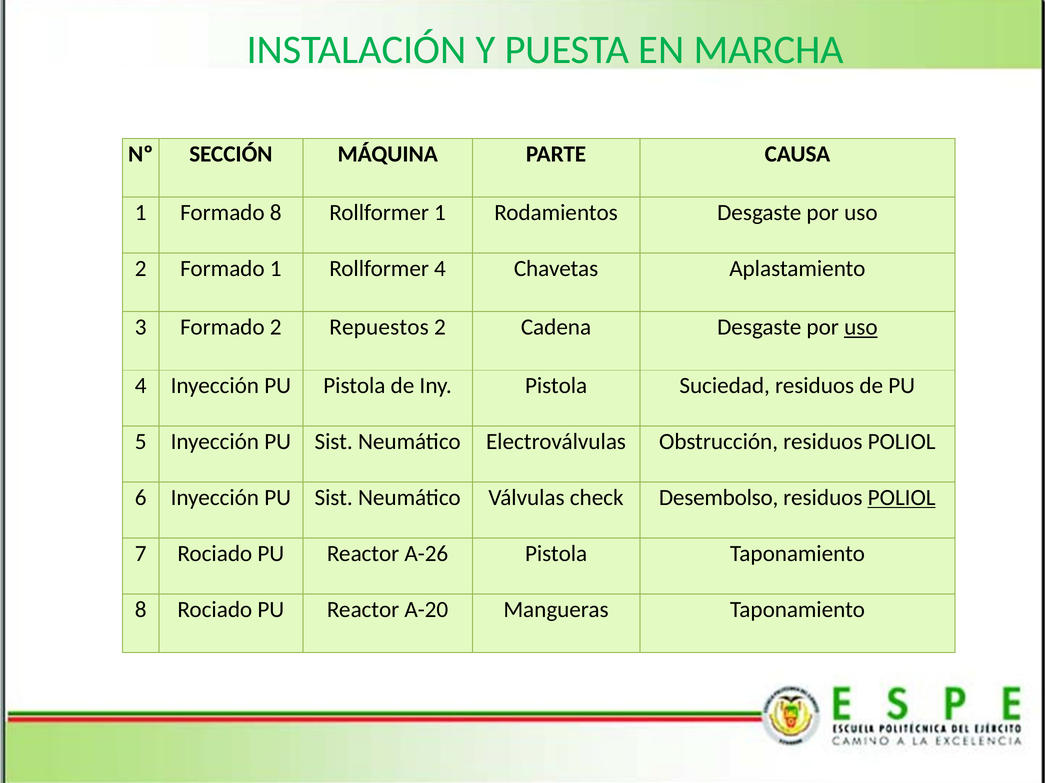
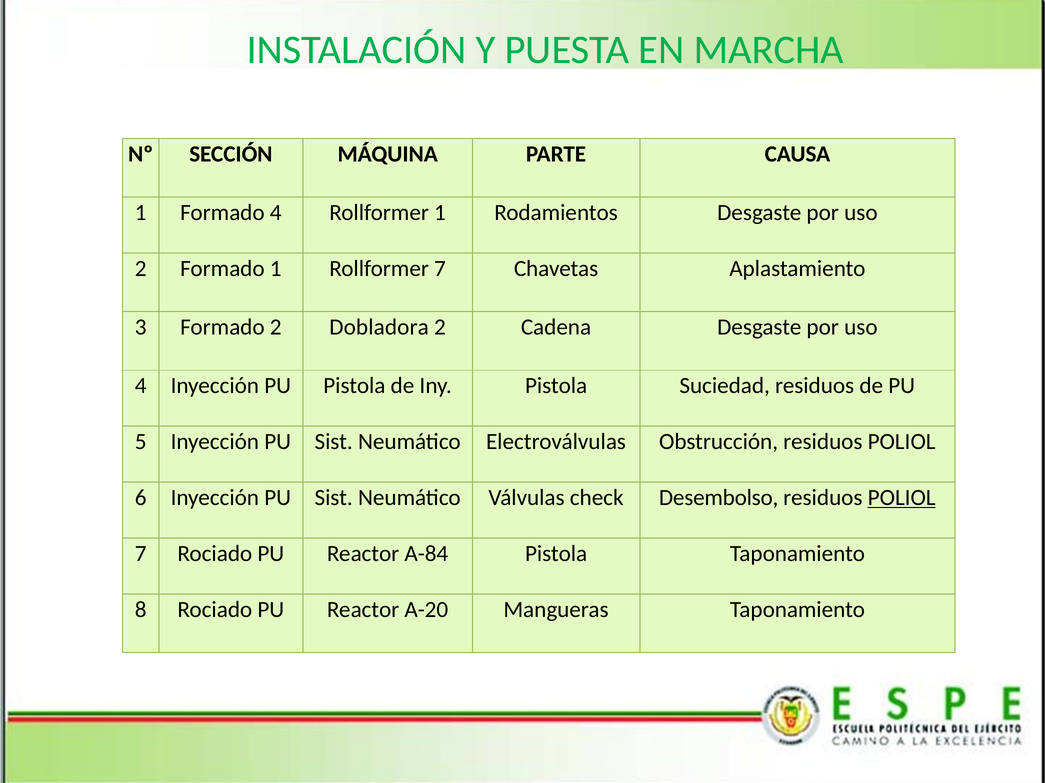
Formado 8: 8 -> 4
Rollformer 4: 4 -> 7
Repuestos: Repuestos -> Dobladora
uso at (861, 328) underline: present -> none
A-26: A-26 -> A-84
